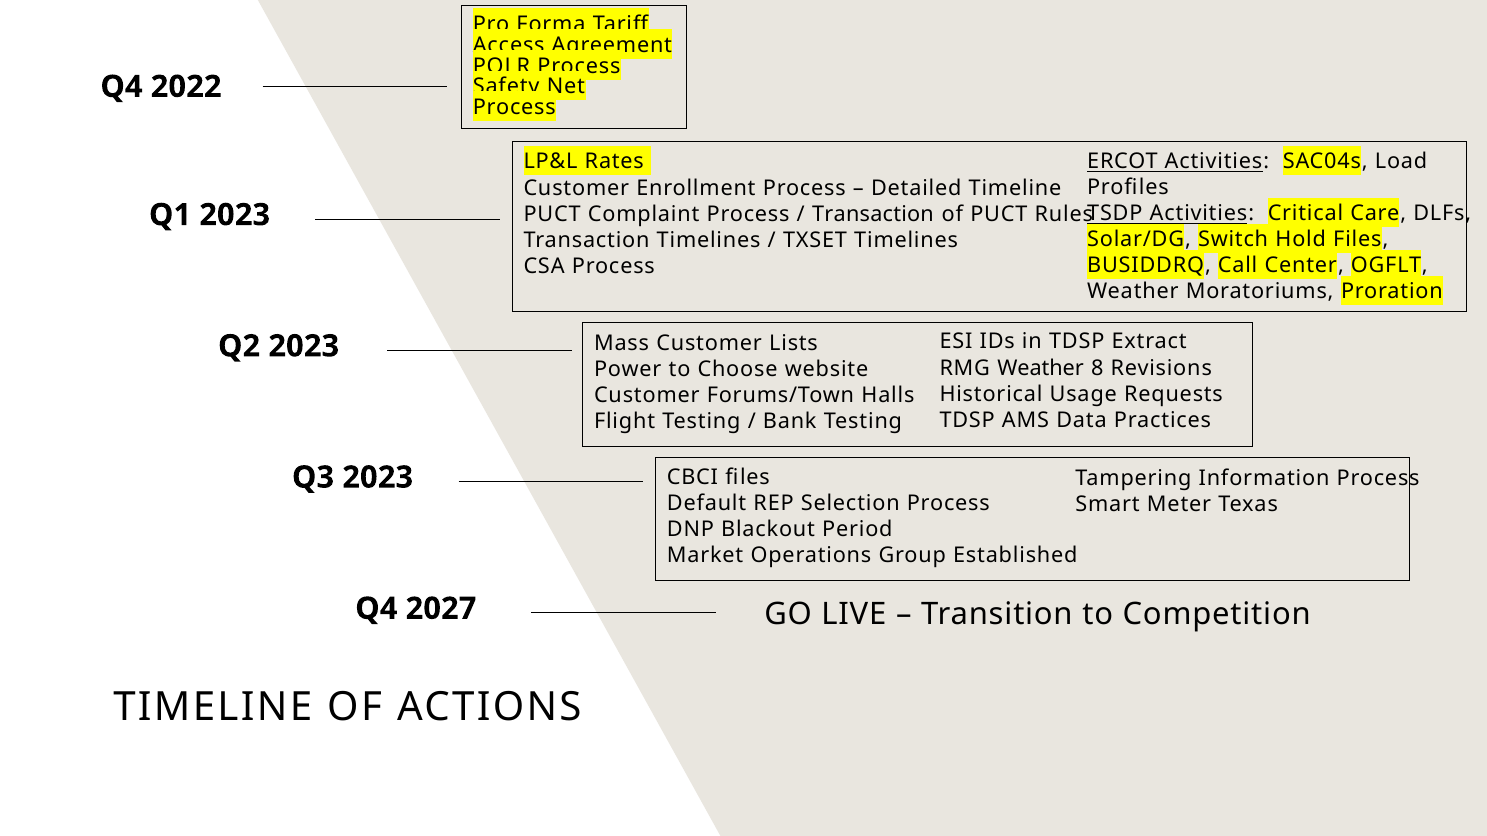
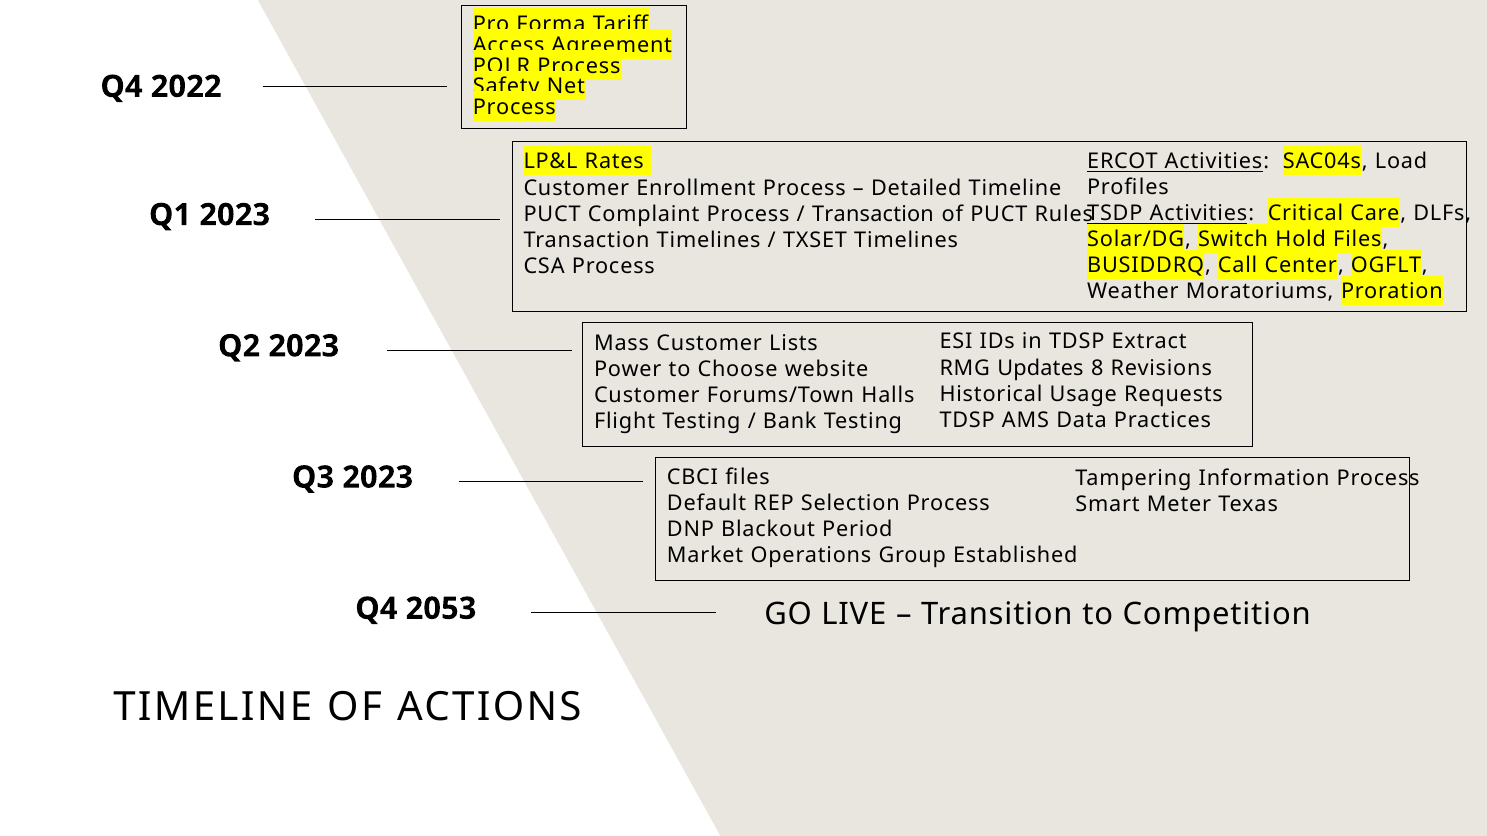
RMG Weather: Weather -> Updates
2027: 2027 -> 2053
